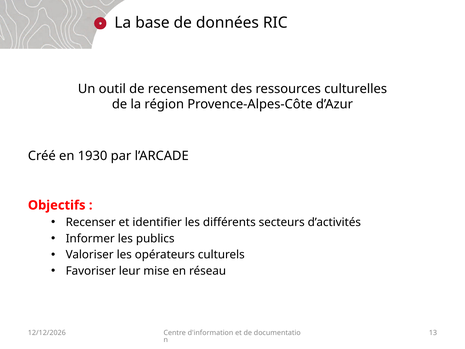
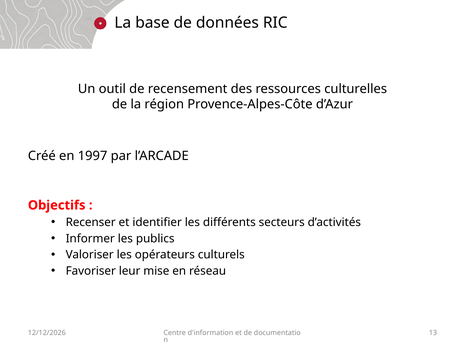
1930: 1930 -> 1997
